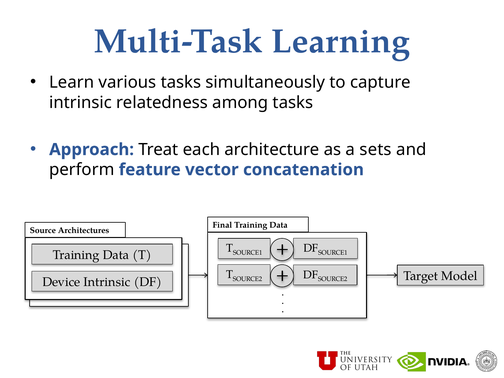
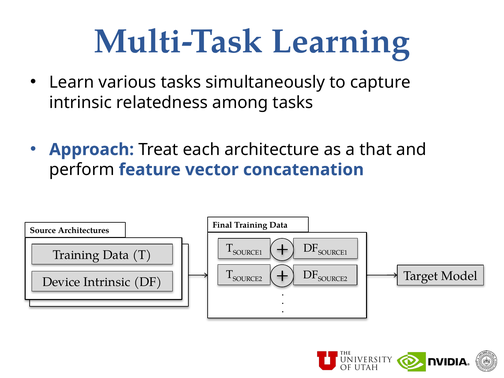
sets: sets -> that
